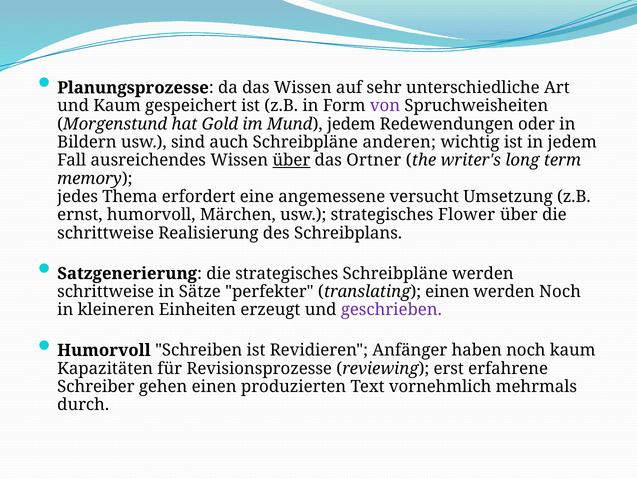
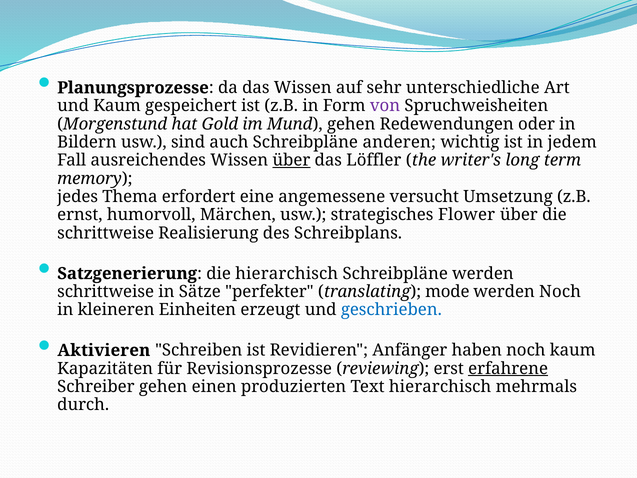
Mund jedem: jedem -> gehen
Ortner: Ortner -> Löffler
die strategisches: strategisches -> hierarchisch
translating einen: einen -> mode
geschrieben colour: purple -> blue
Humorvoll at (104, 350): Humorvoll -> Aktivieren
erfahrene underline: none -> present
Text vornehmlich: vornehmlich -> hierarchisch
